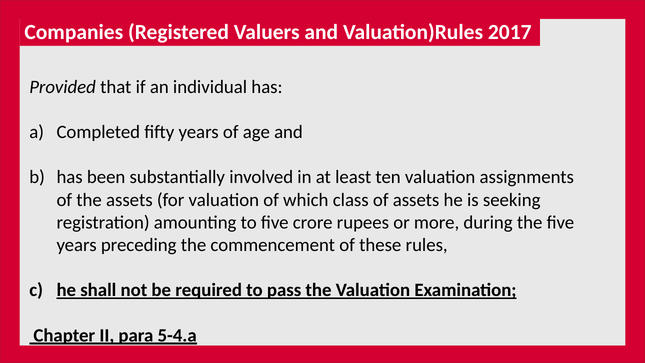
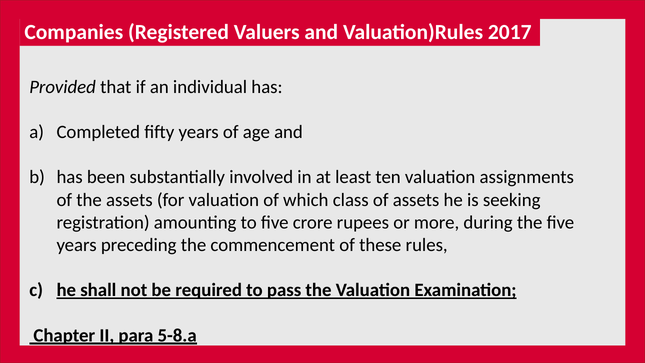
5-4.a: 5-4.a -> 5-8.a
